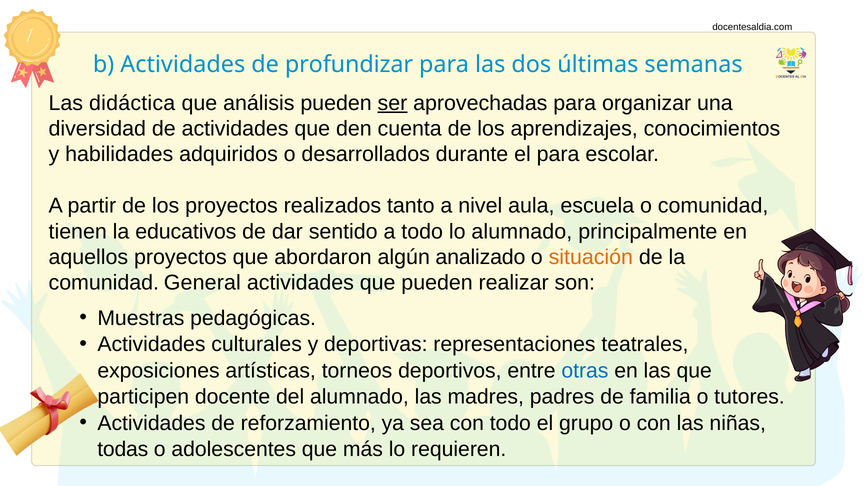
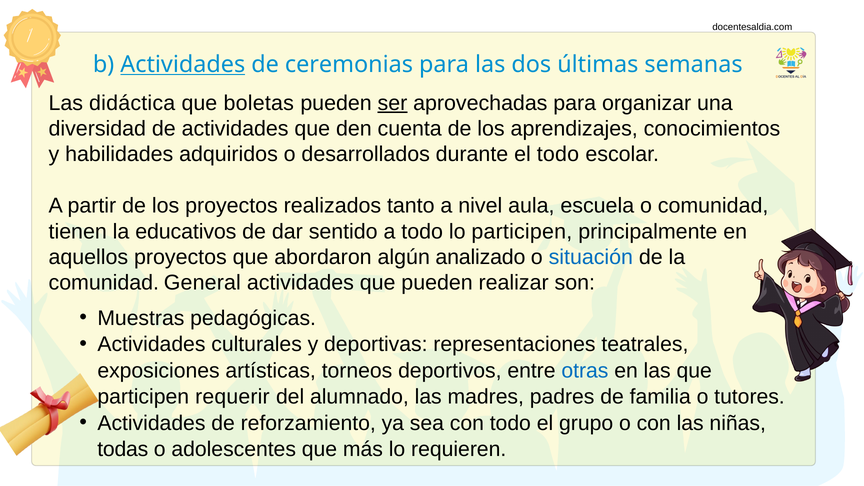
Actividades at (183, 64) underline: none -> present
profundizar: profundizar -> ceremonias
análisis: análisis -> boletas
el para: para -> todo
lo alumnado: alumnado -> participen
situación colour: orange -> blue
docente: docente -> requerir
